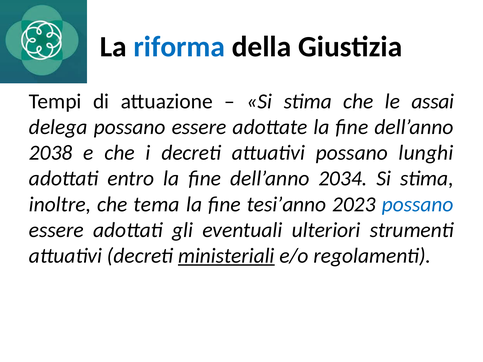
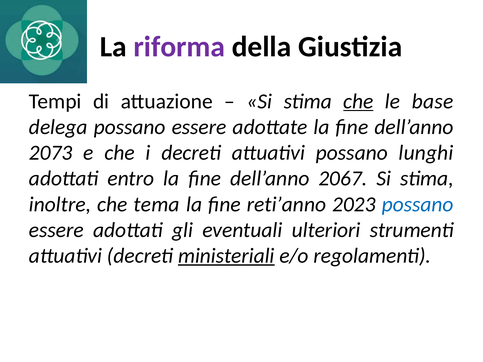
riforma colour: blue -> purple
che at (358, 101) underline: none -> present
assai: assai -> base
2038: 2038 -> 2073
2034: 2034 -> 2067
tesi’anno: tesi’anno -> reti’anno
